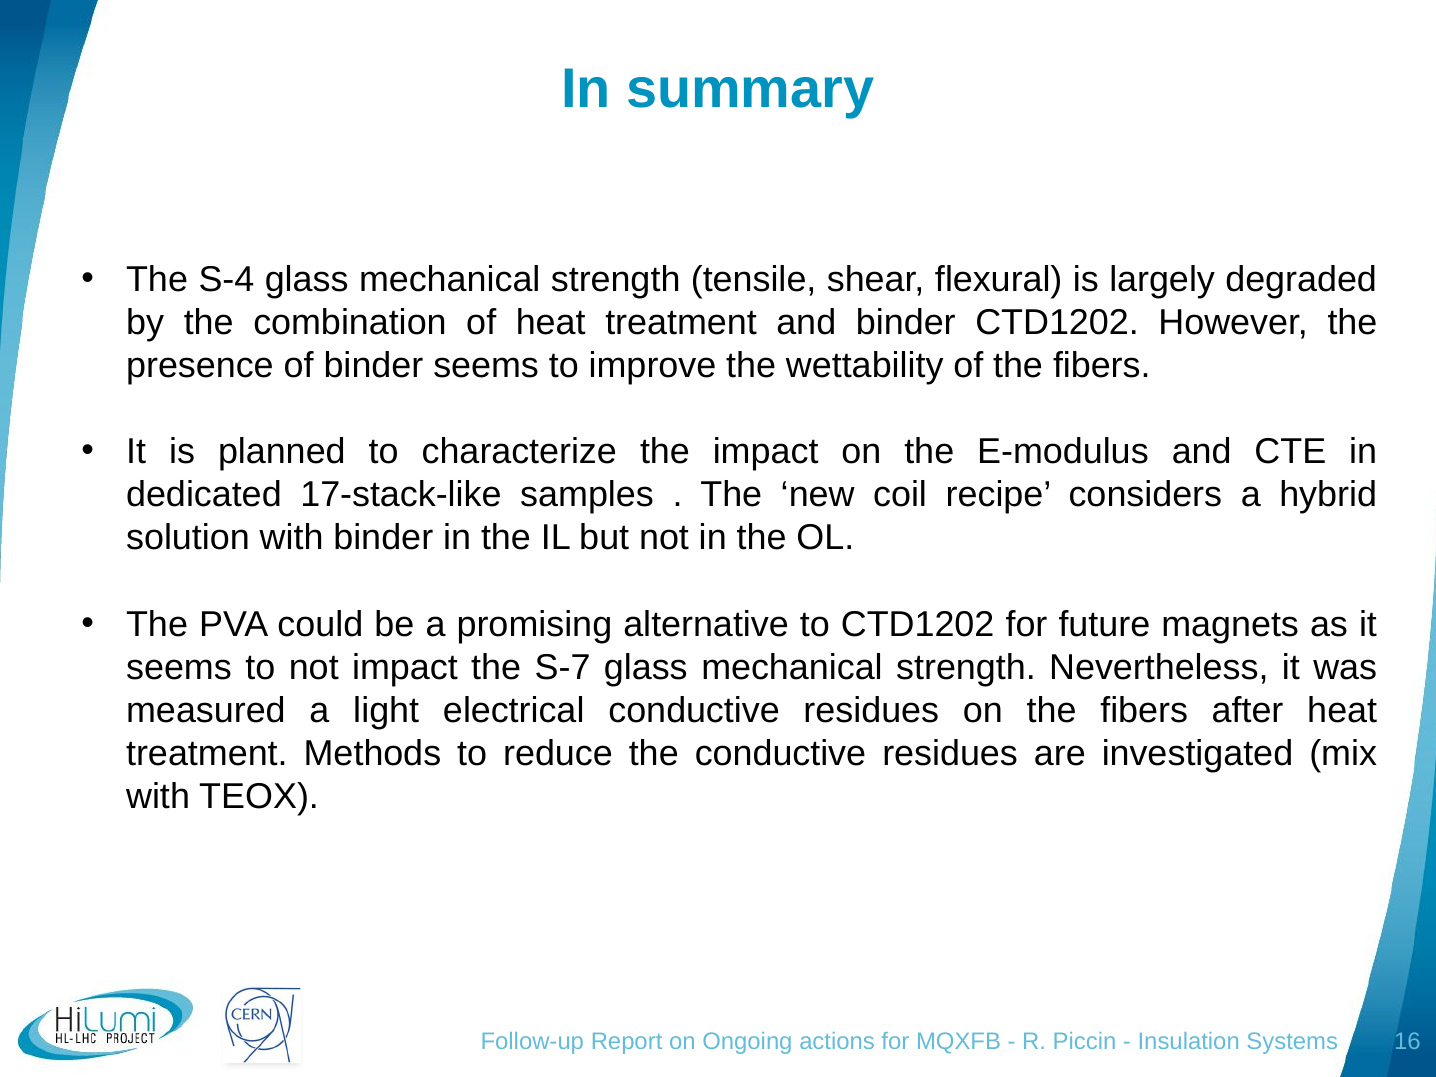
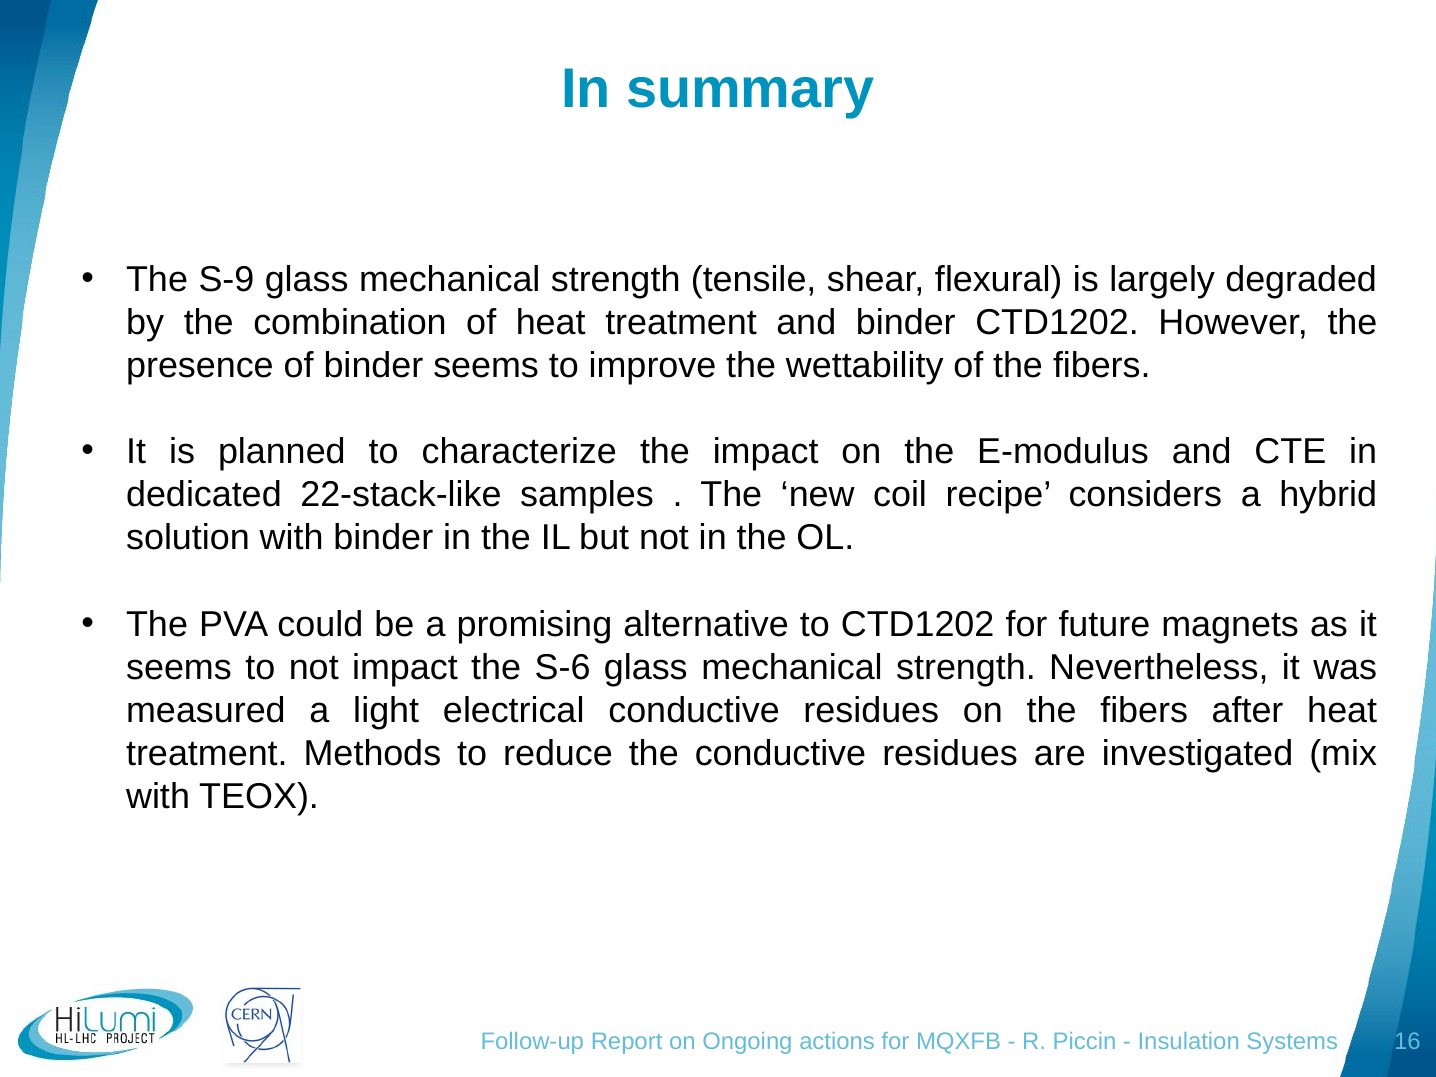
S-4: S-4 -> S-9
17-stack-like: 17-stack-like -> 22-stack-like
S-7: S-7 -> S-6
